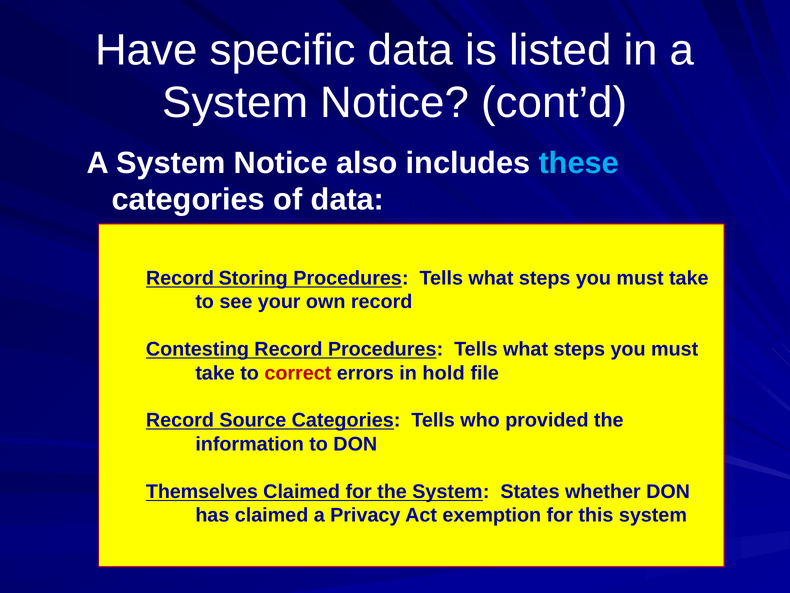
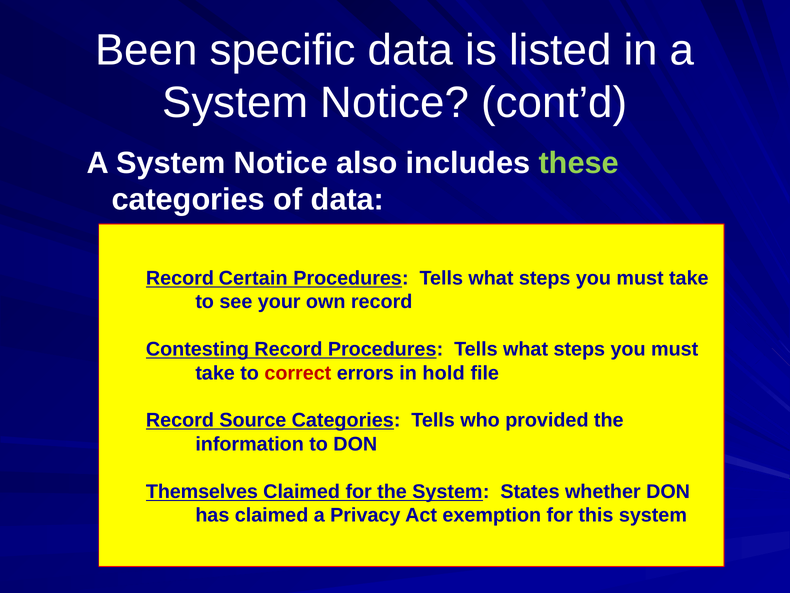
Have: Have -> Been
these colour: light blue -> light green
Storing: Storing -> Certain
